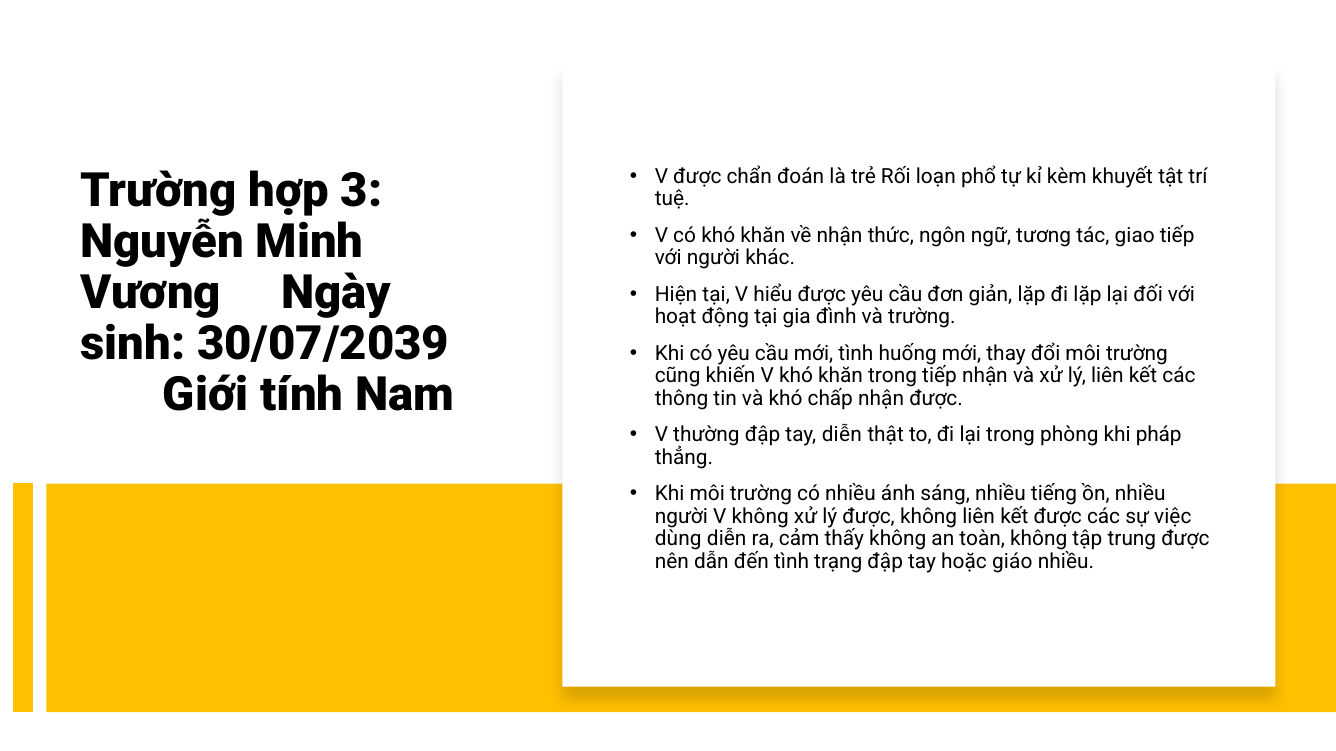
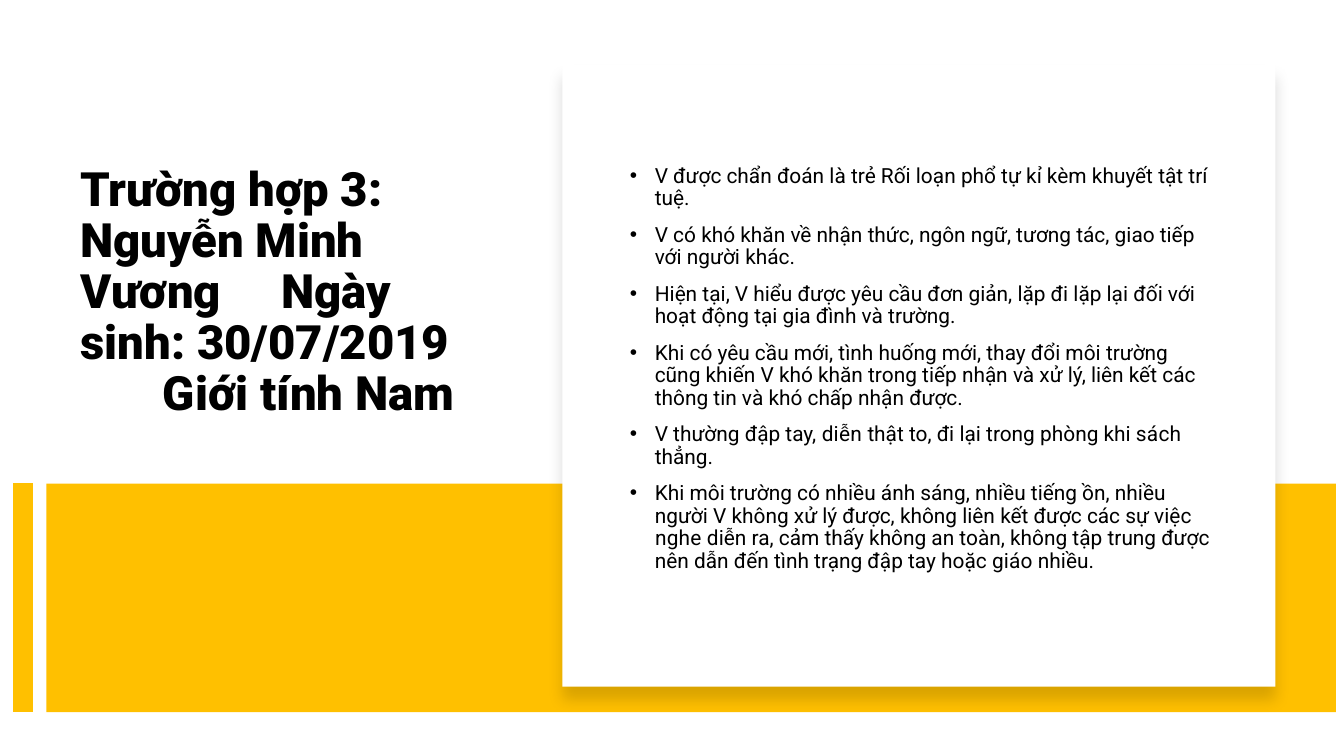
30/07/2039: 30/07/2039 -> 30/07/2019
pháp: pháp -> sách
dùng: dùng -> nghe
